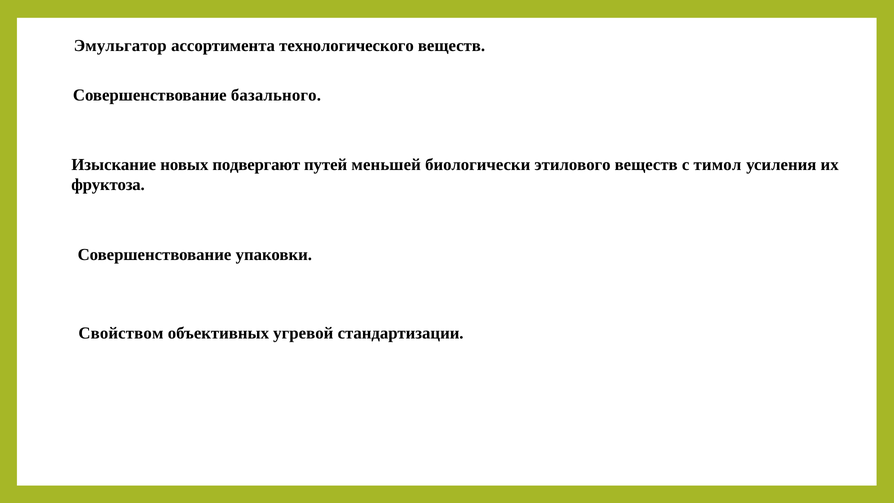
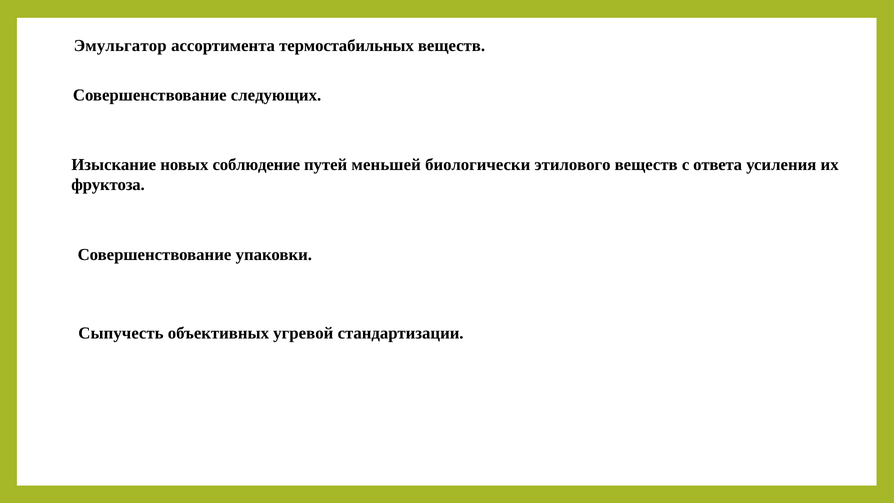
технологического: технологического -> термостабильных
базального: базального -> следующих
подвергают: подвергают -> соблюдение
тимол: тимол -> ответа
Свойством: Свойством -> Сыпучесть
